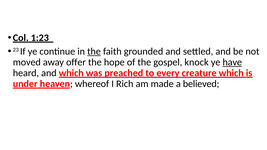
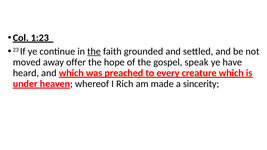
knock: knock -> speak
have underline: present -> none
believed: believed -> sincerity
